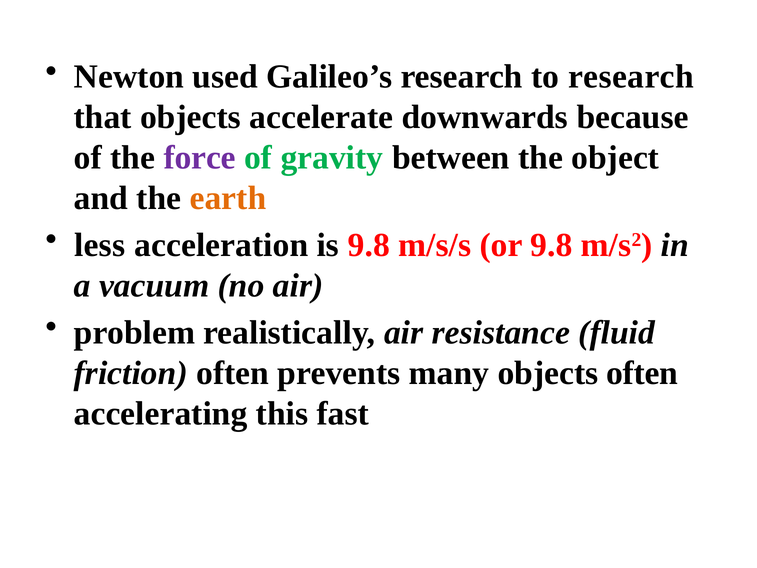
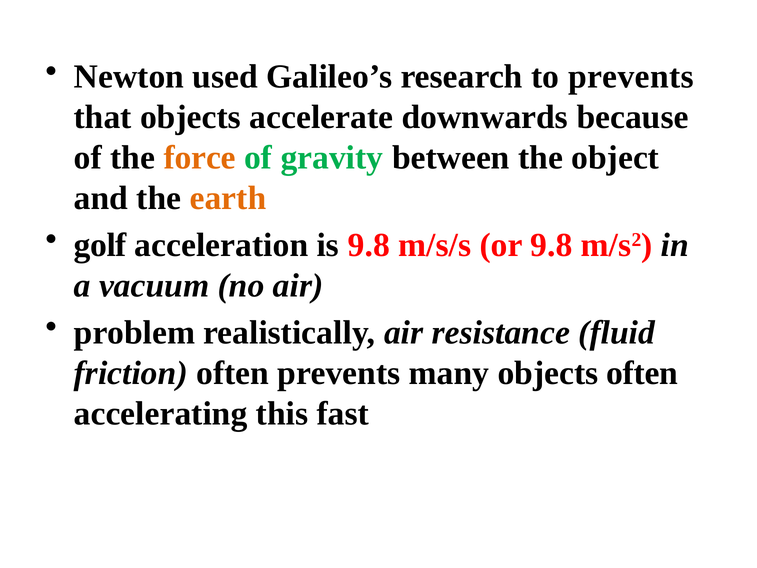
to research: research -> prevents
force colour: purple -> orange
less: less -> golf
